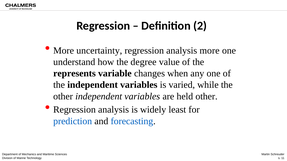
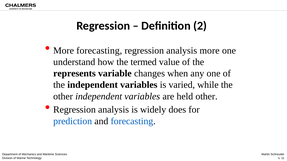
More uncertainty: uncertainty -> forecasting
degree: degree -> termed
least: least -> does
